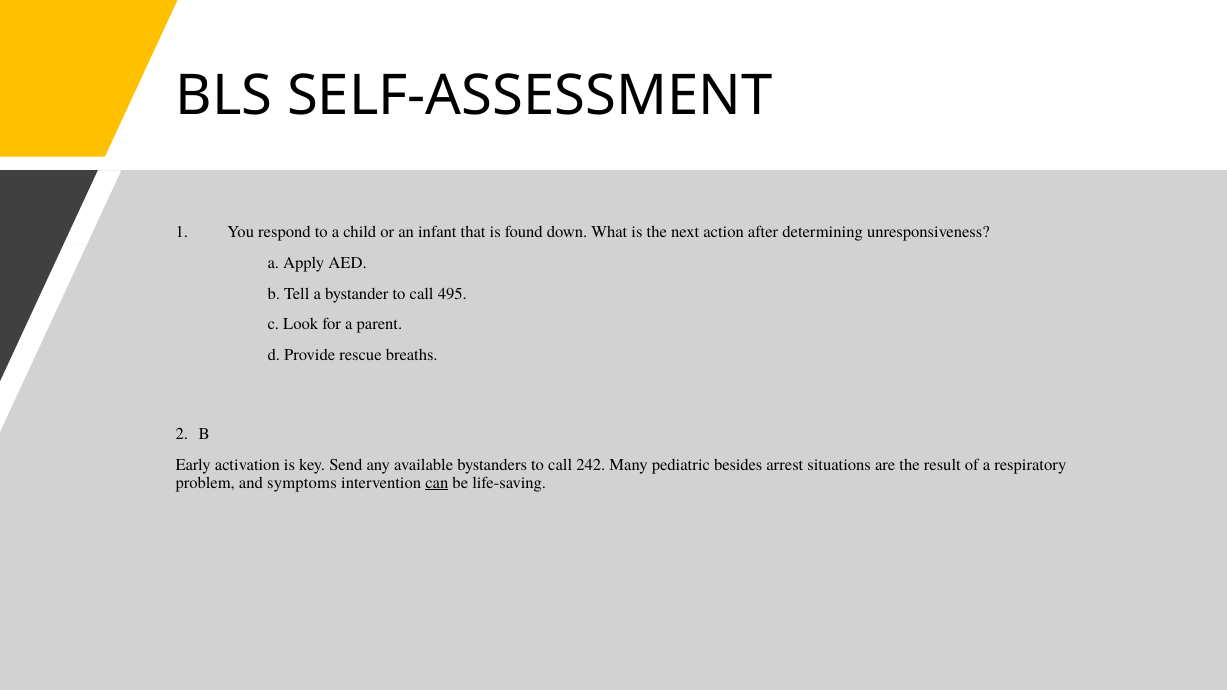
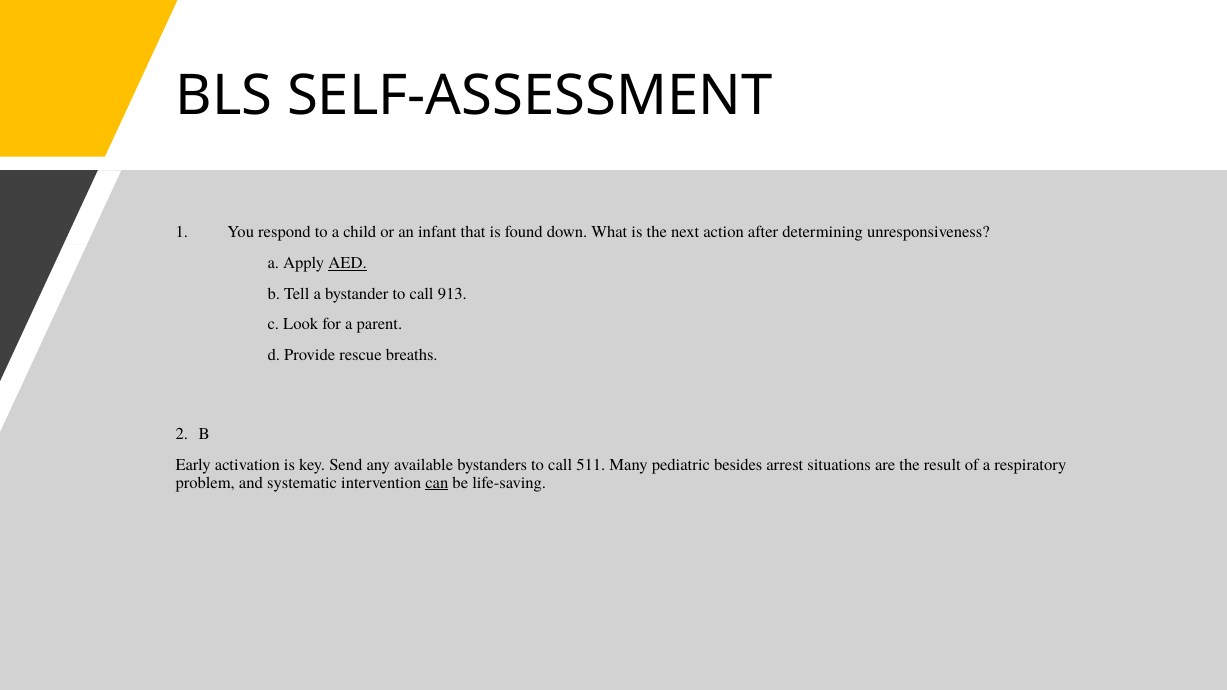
AED underline: none -> present
495: 495 -> 913
242: 242 -> 511
symptoms: symptoms -> systematic
